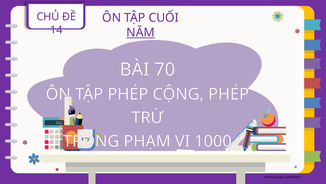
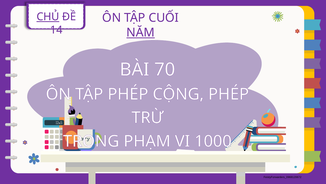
CHỦ underline: none -> present
